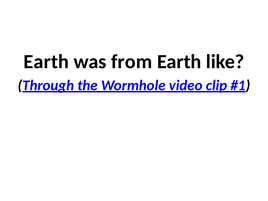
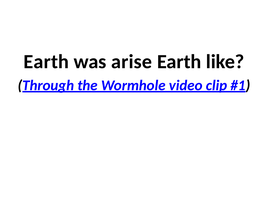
from: from -> arise
